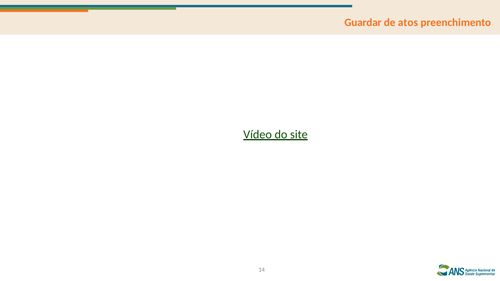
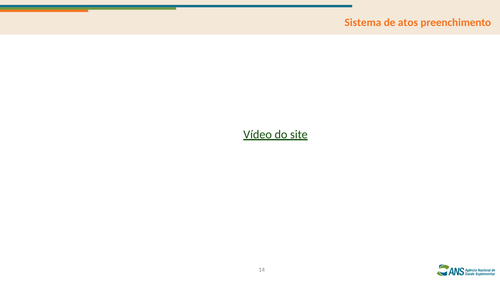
Guardar: Guardar -> Sistema
